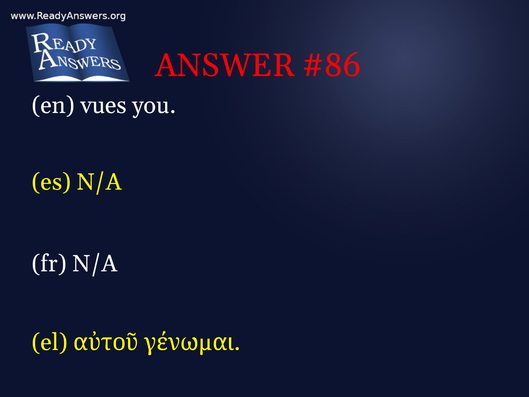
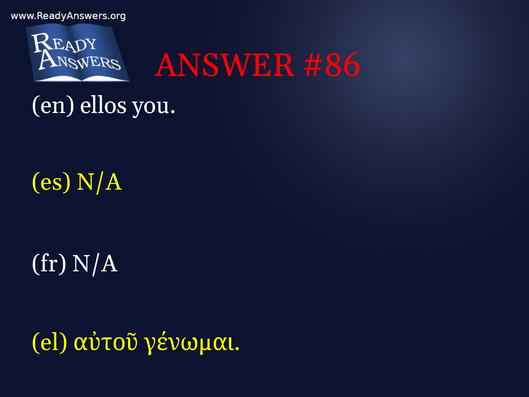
vues: vues -> ellos
